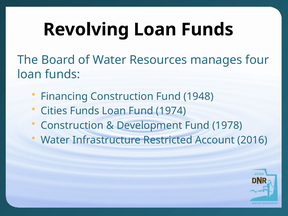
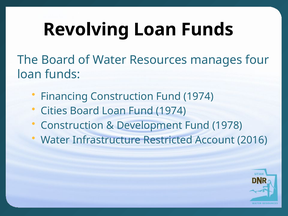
Construction Fund 1948: 1948 -> 1974
Cities Funds: Funds -> Board
